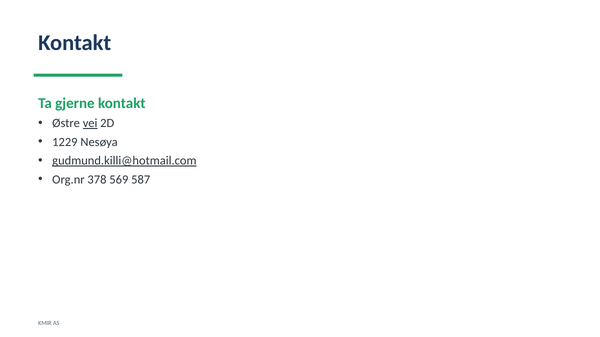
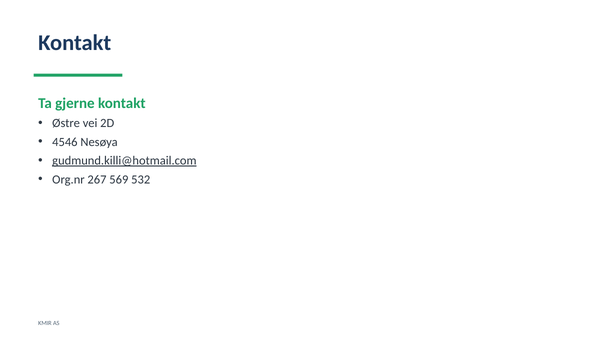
vei underline: present -> none
1229: 1229 -> 4546
378: 378 -> 267
587: 587 -> 532
